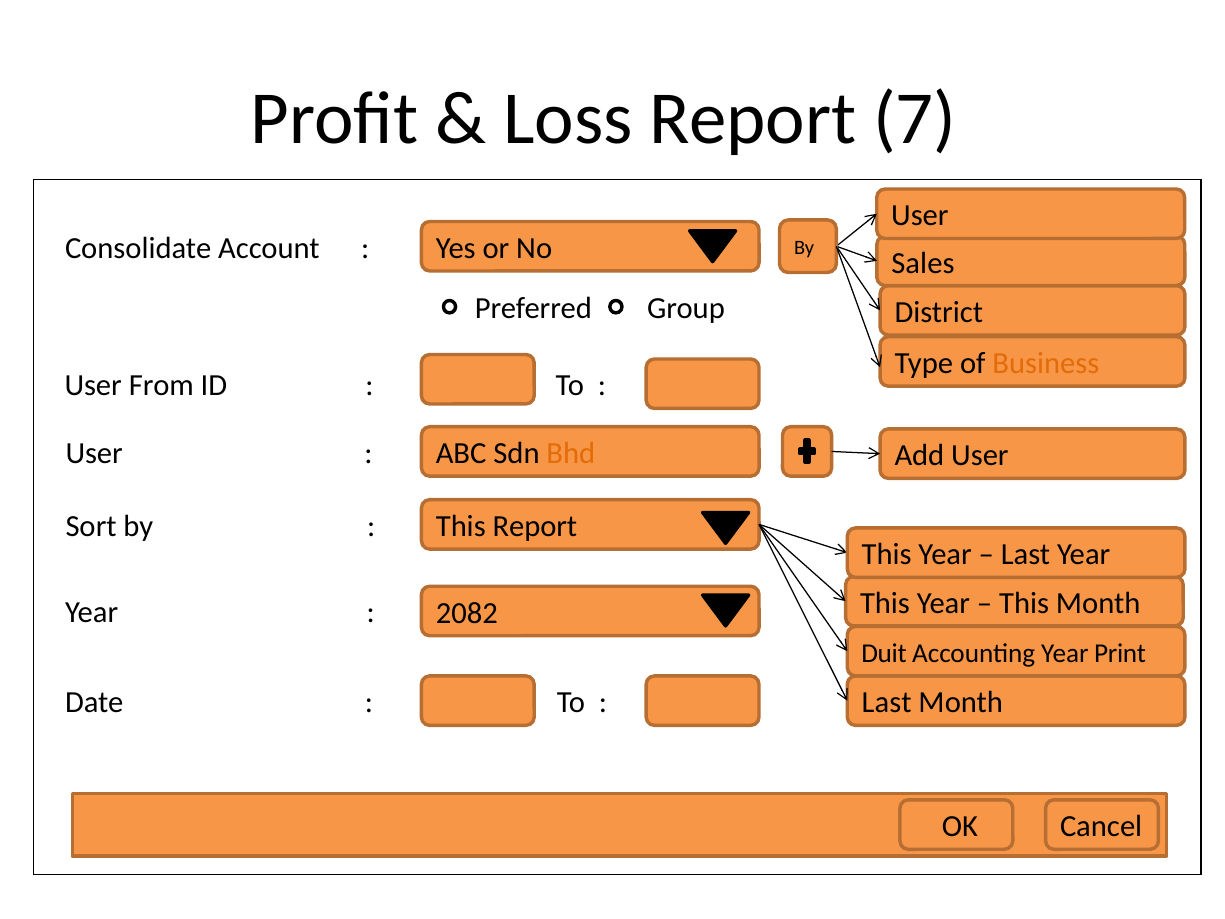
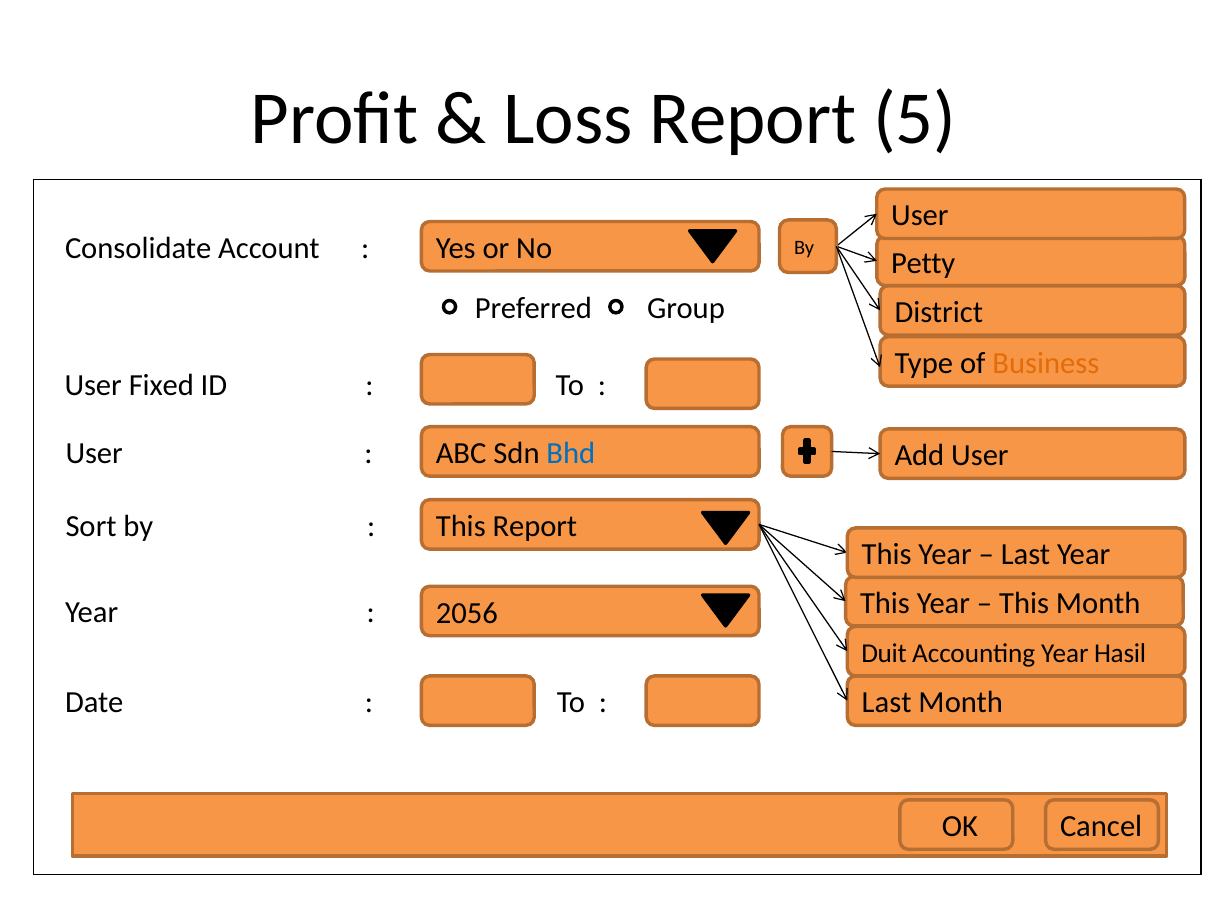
7: 7 -> 5
Sales: Sales -> Petty
From: From -> Fixed
Bhd colour: orange -> blue
2082: 2082 -> 2056
Print: Print -> Hasil
